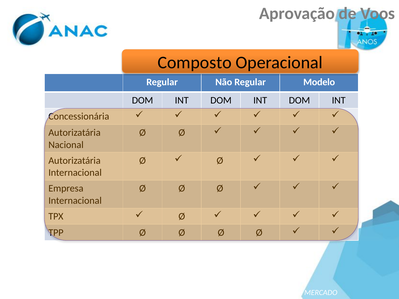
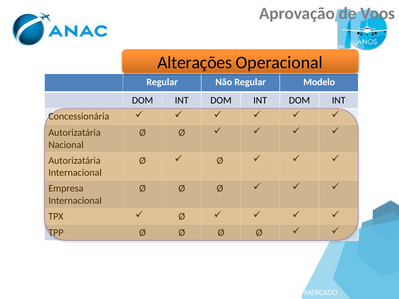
Composto: Composto -> Alterações
